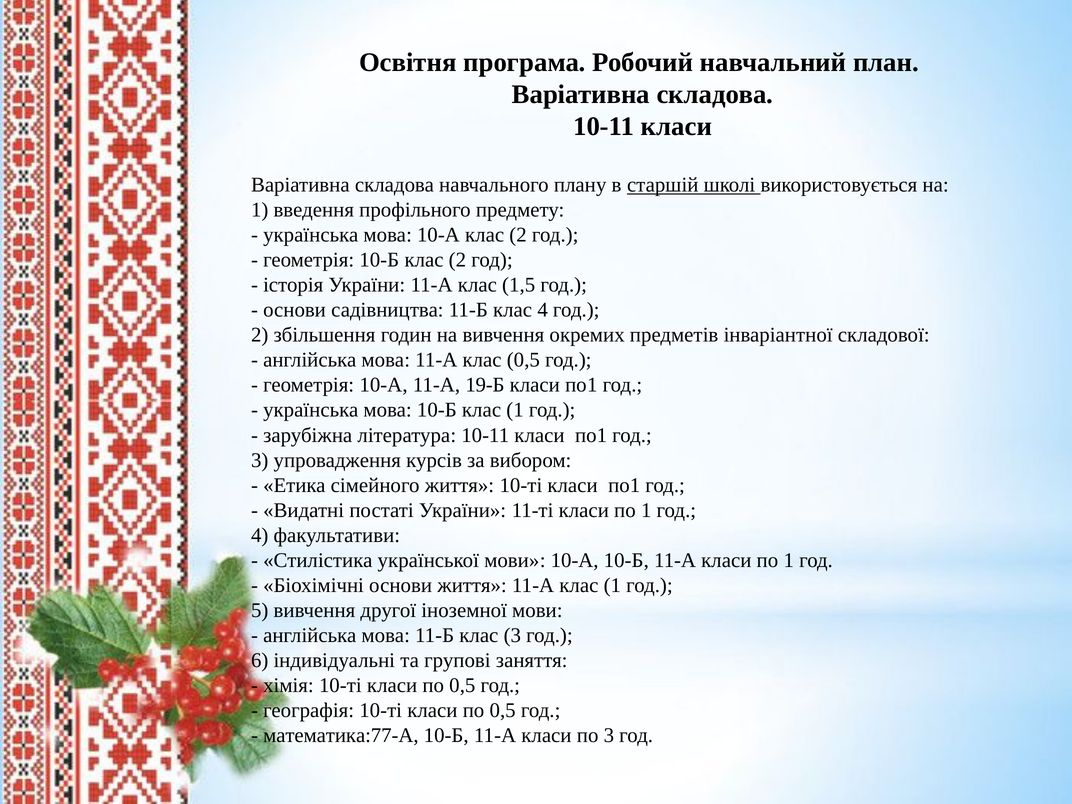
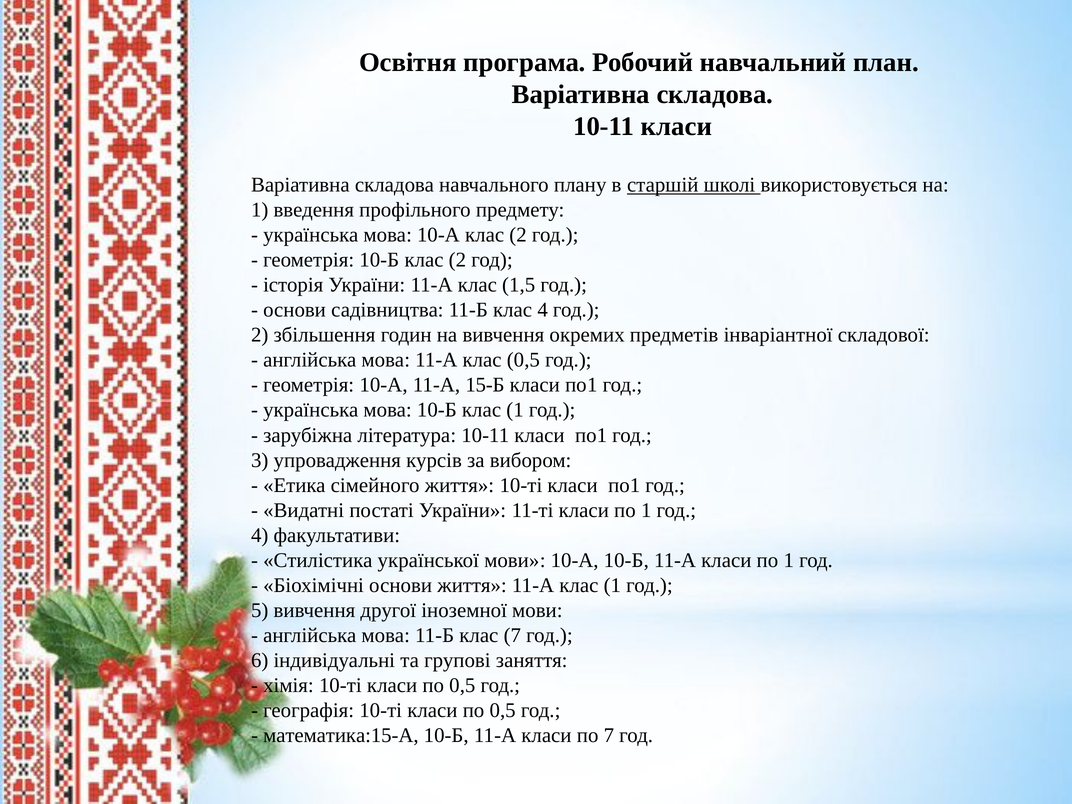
19-Б: 19-Б -> 15-Б
клас 3: 3 -> 7
математика:77-А: математика:77-А -> математика:15-А
по 3: 3 -> 7
